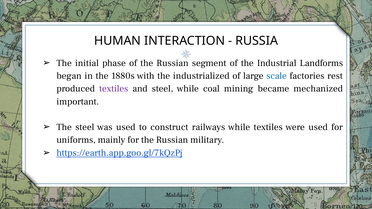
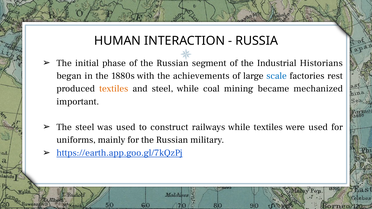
Landforms: Landforms -> Historians
industrialized: industrialized -> achievements
textiles at (114, 89) colour: purple -> orange
